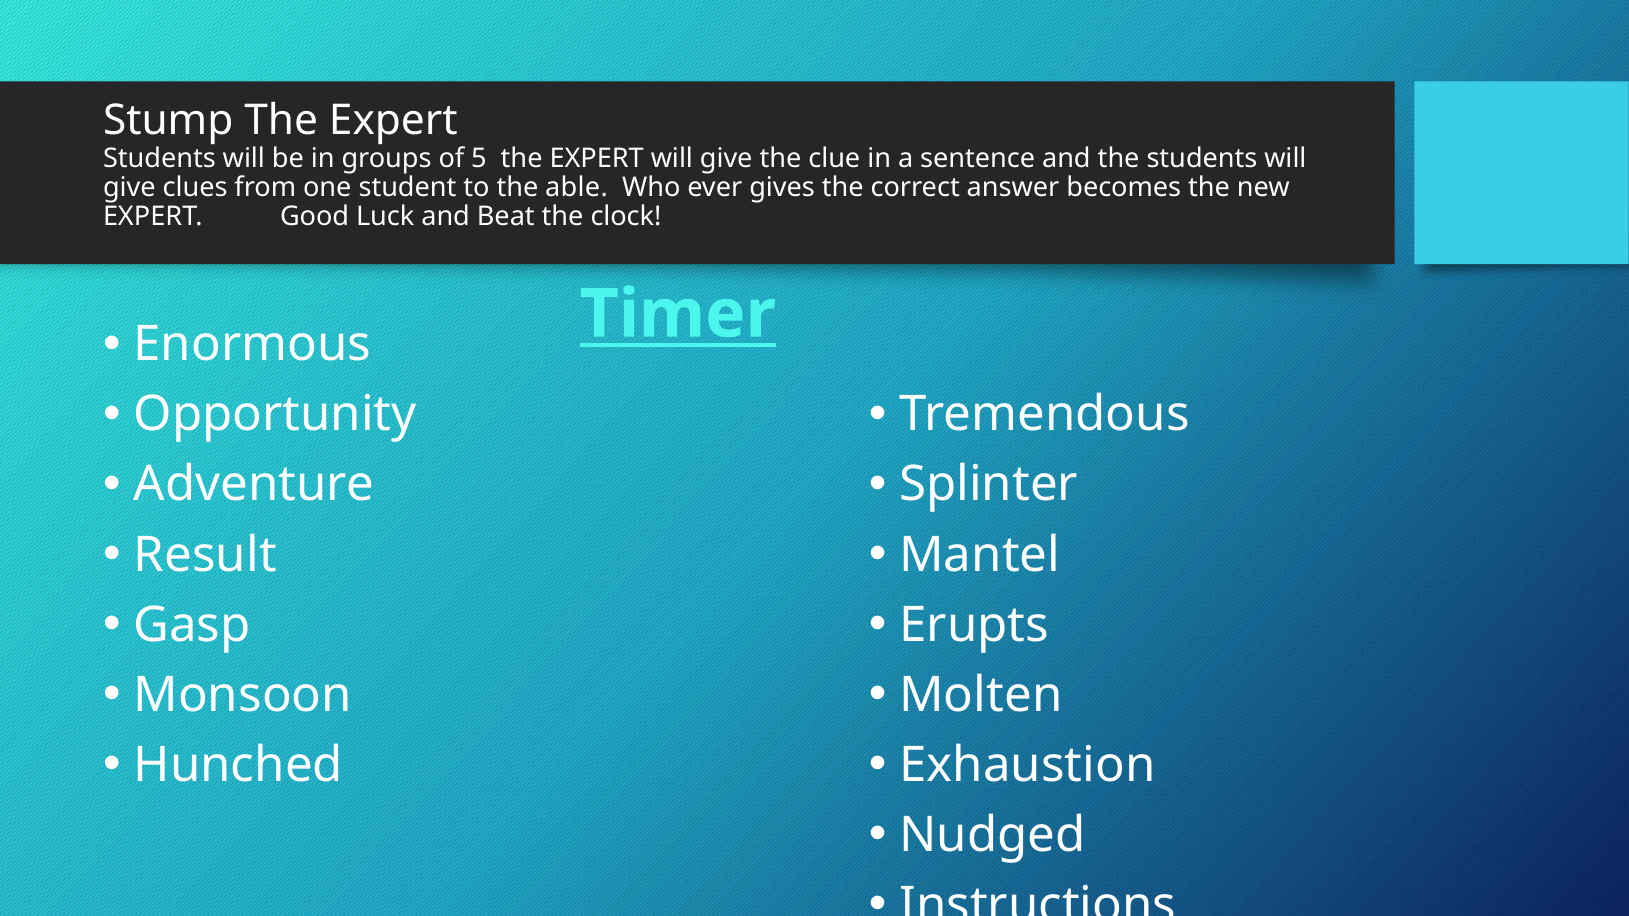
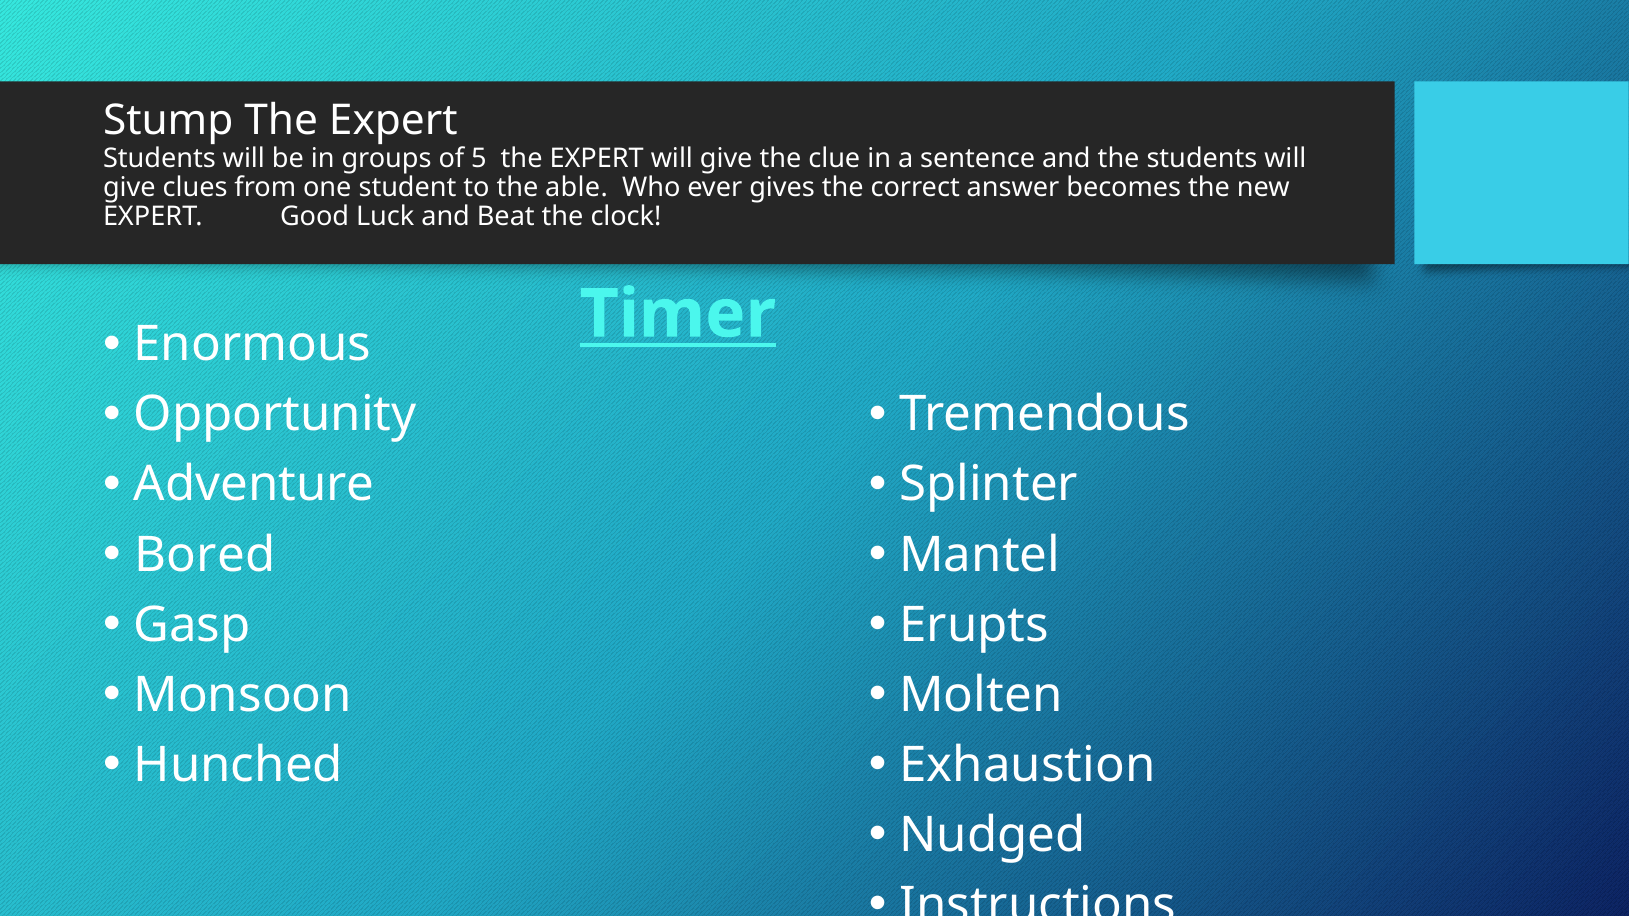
Result: Result -> Bored
